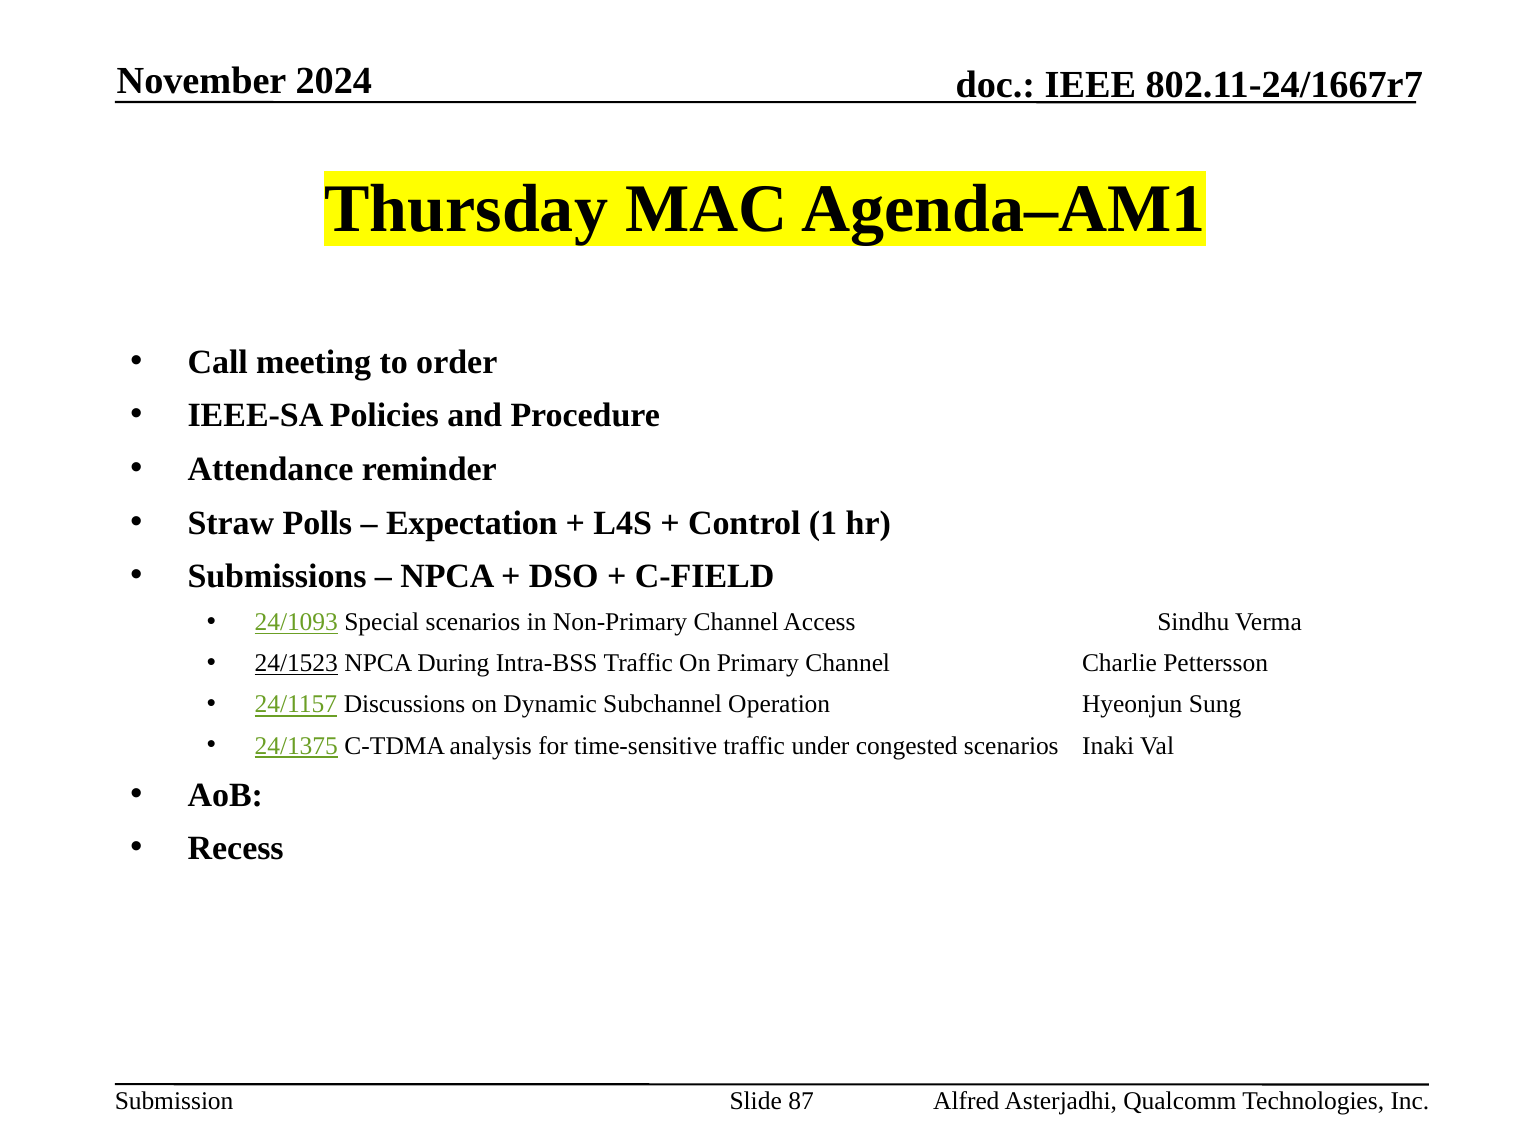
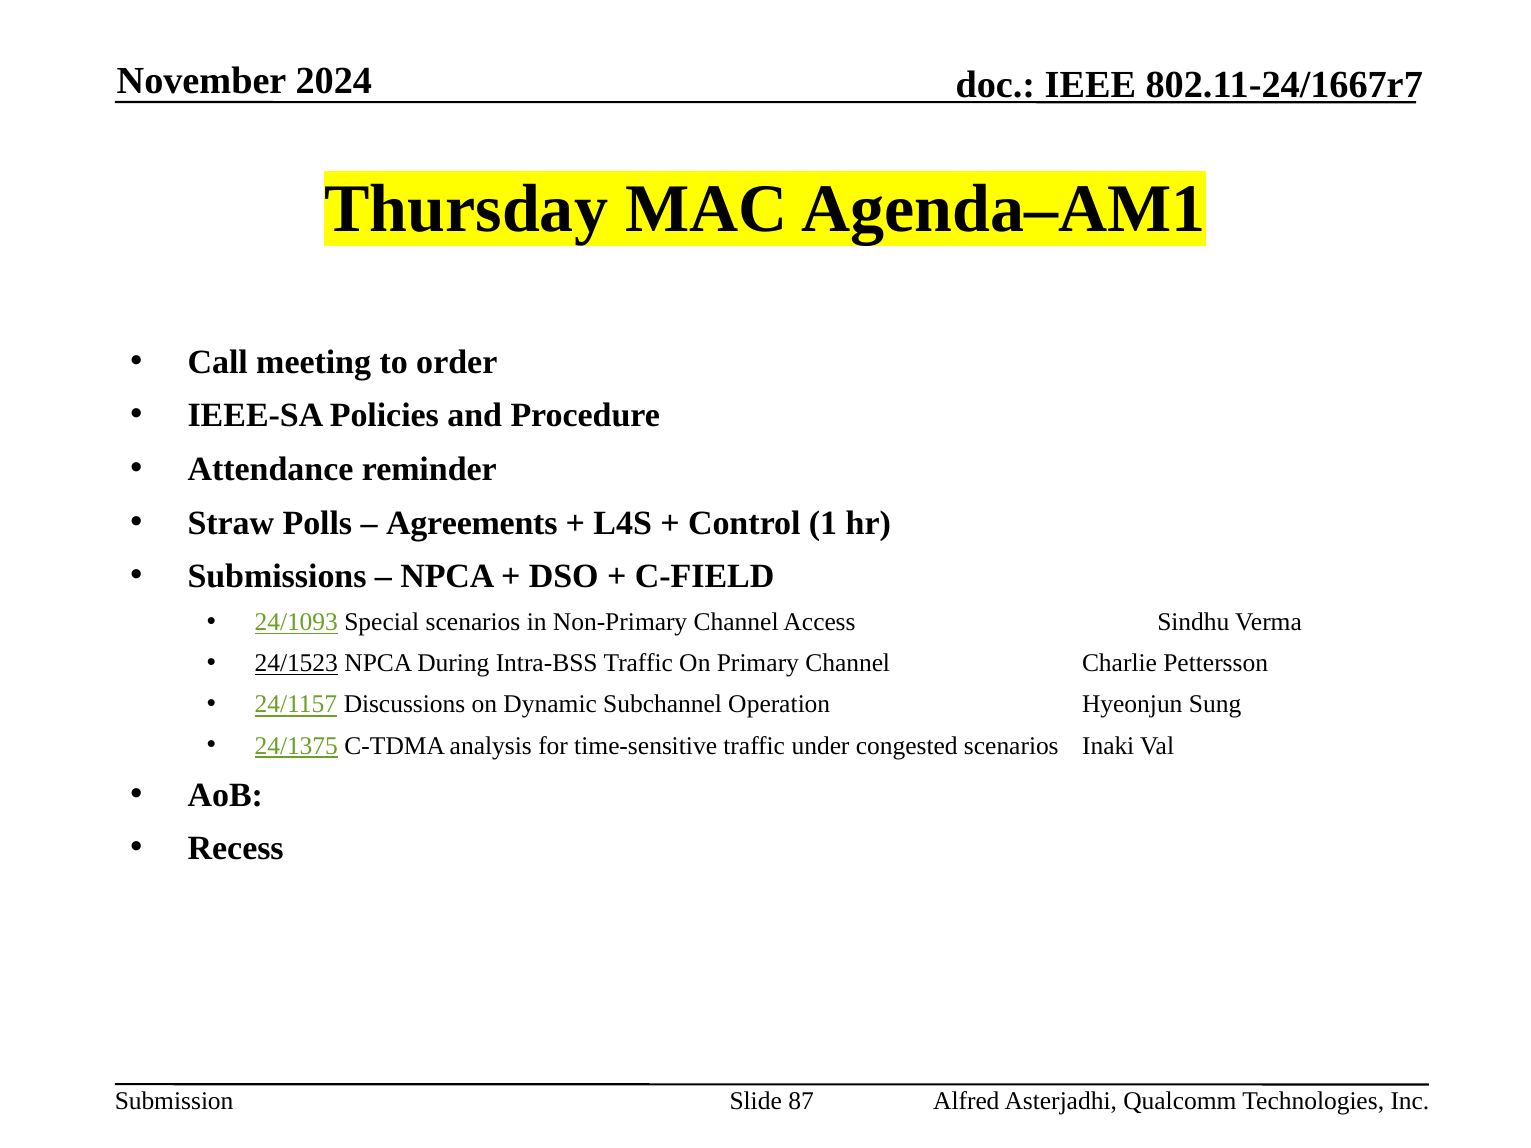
Expectation: Expectation -> Agreements
